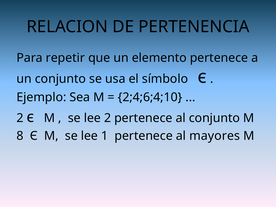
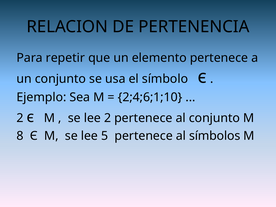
2;4;6;4;10: 2;4;6;4;10 -> 2;4;6;1;10
1: 1 -> 5
mayores: mayores -> símbolos
